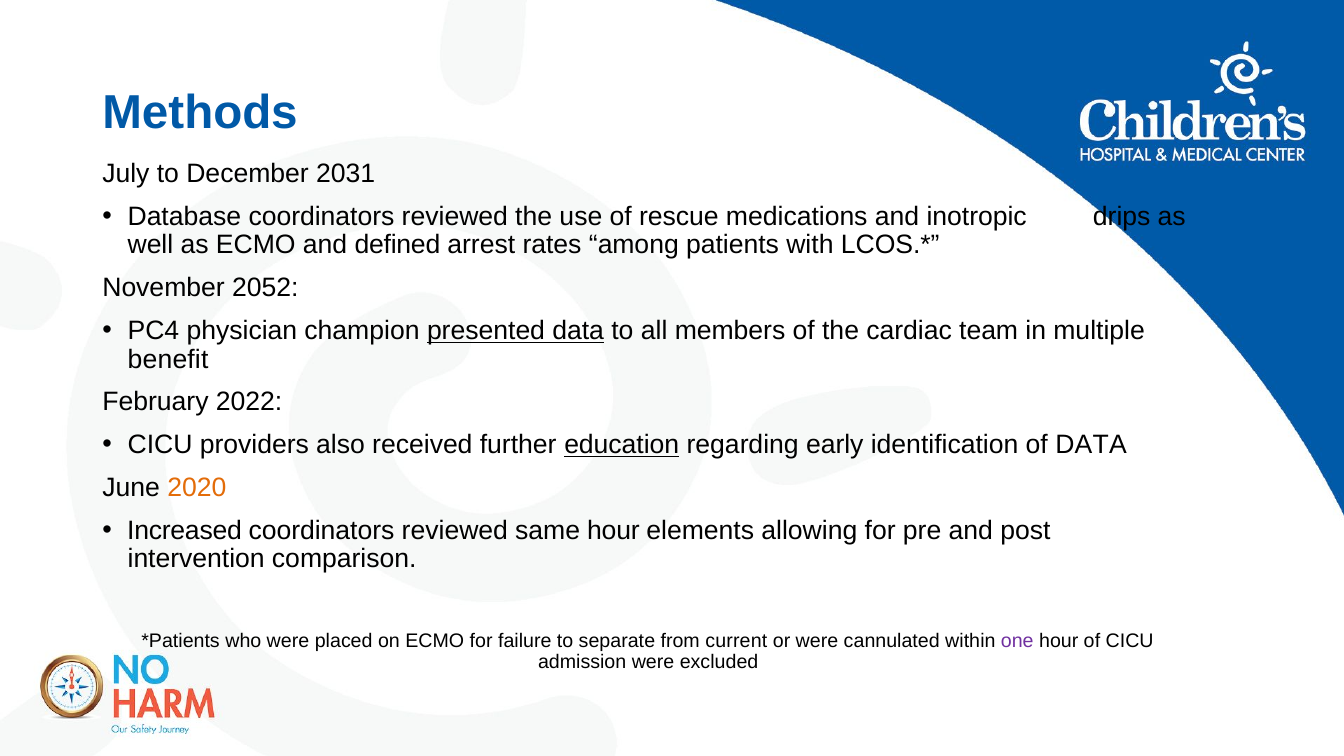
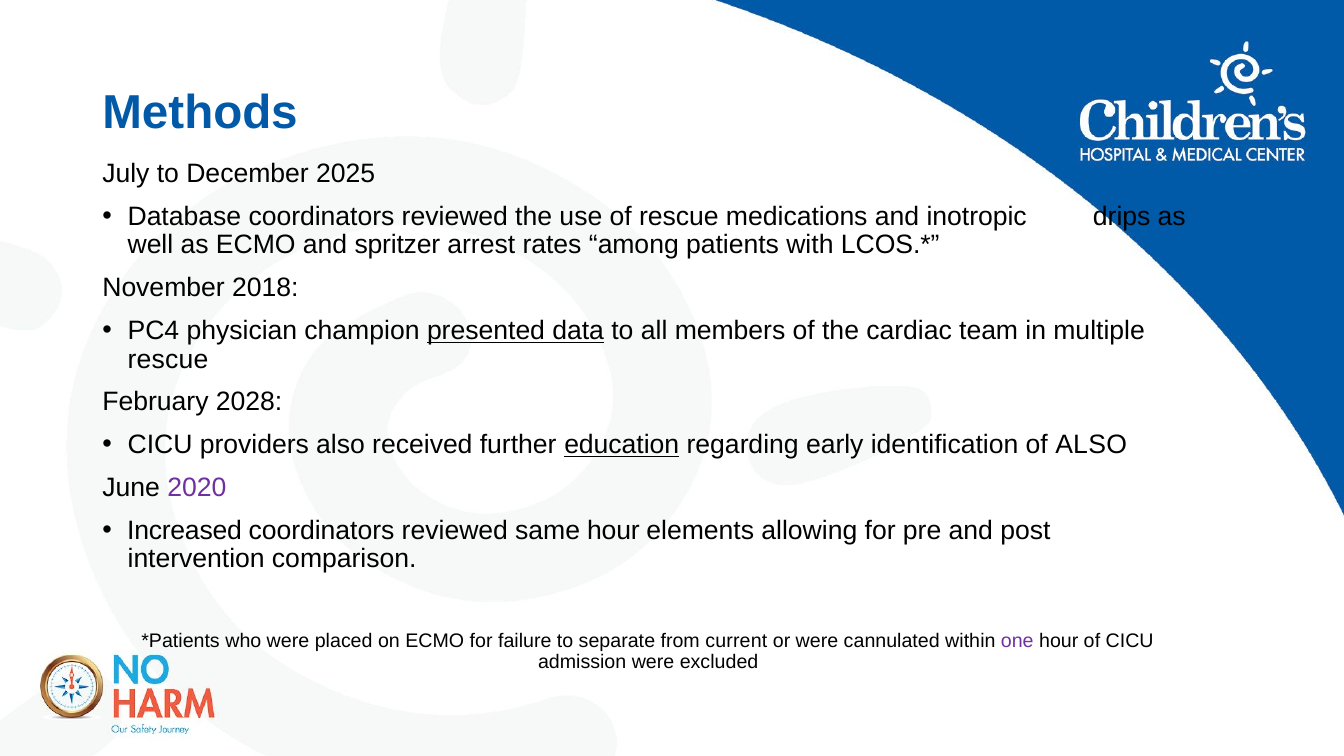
2031: 2031 -> 2025
defined: defined -> spritzer
2052: 2052 -> 2018
benefit at (168, 359): benefit -> rescue
2022: 2022 -> 2028
of DATA: DATA -> ALSO
2020 colour: orange -> purple
